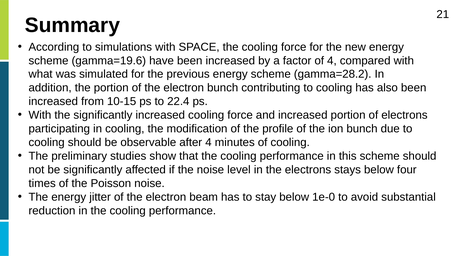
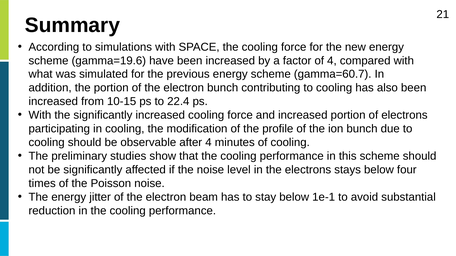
gamma=28.2: gamma=28.2 -> gamma=60.7
1e-0: 1e-0 -> 1e-1
